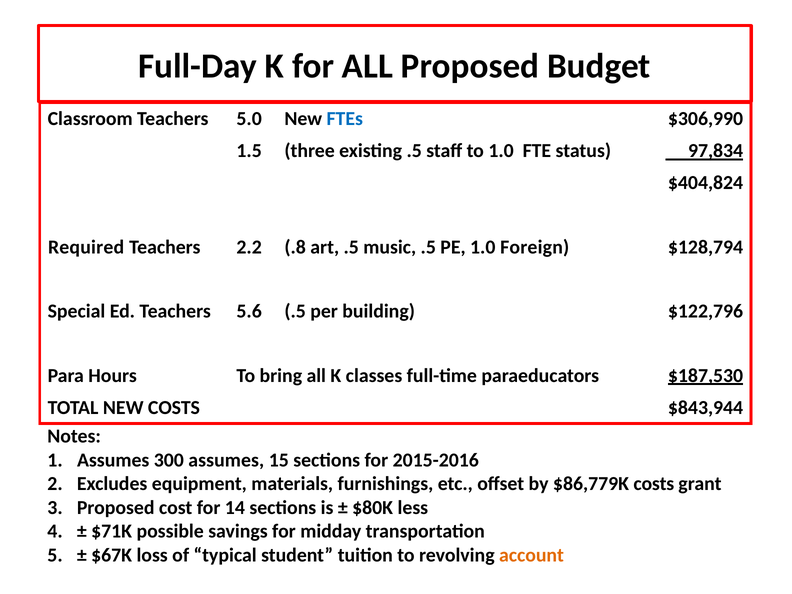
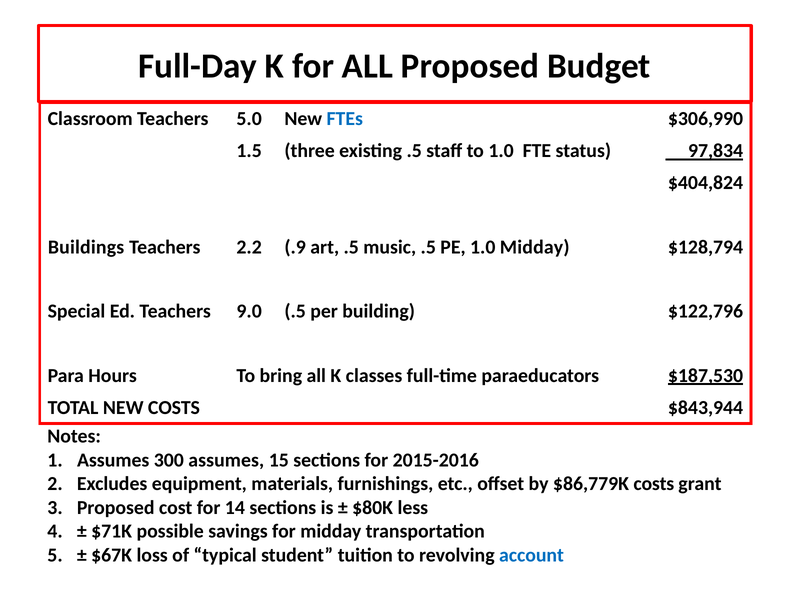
Required: Required -> Buildings
.8: .8 -> .9
1.0 Foreign: Foreign -> Midday
5.6: 5.6 -> 9.0
account colour: orange -> blue
